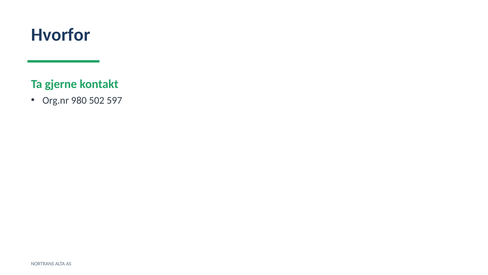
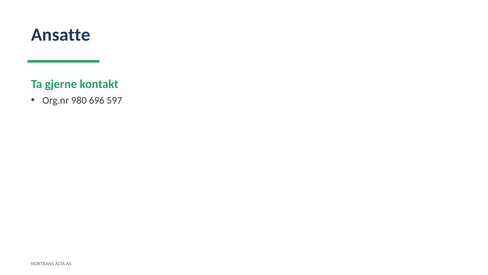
Hvorfor: Hvorfor -> Ansatte
502: 502 -> 696
